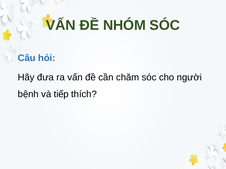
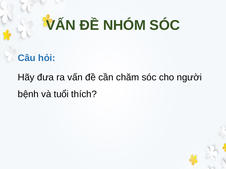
tiếp: tiếp -> tuổi
